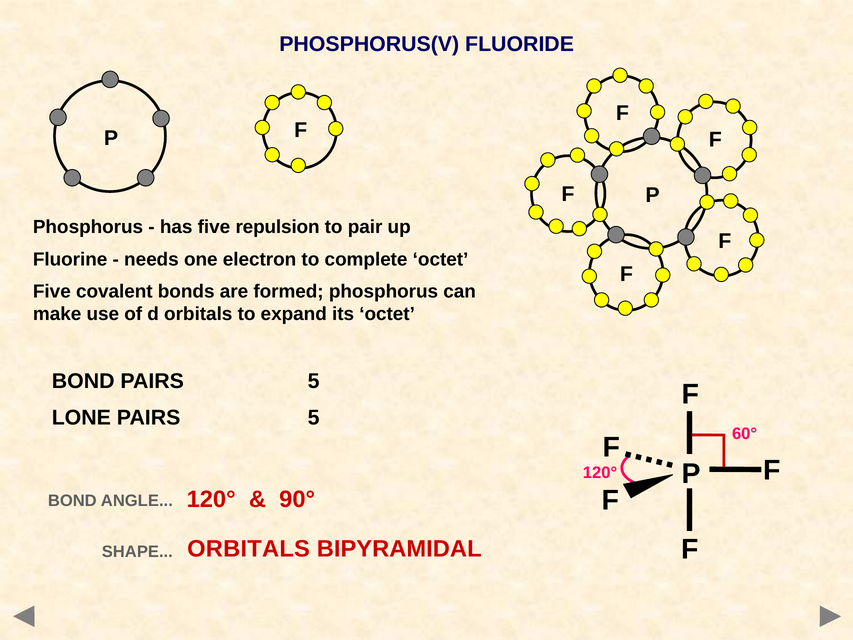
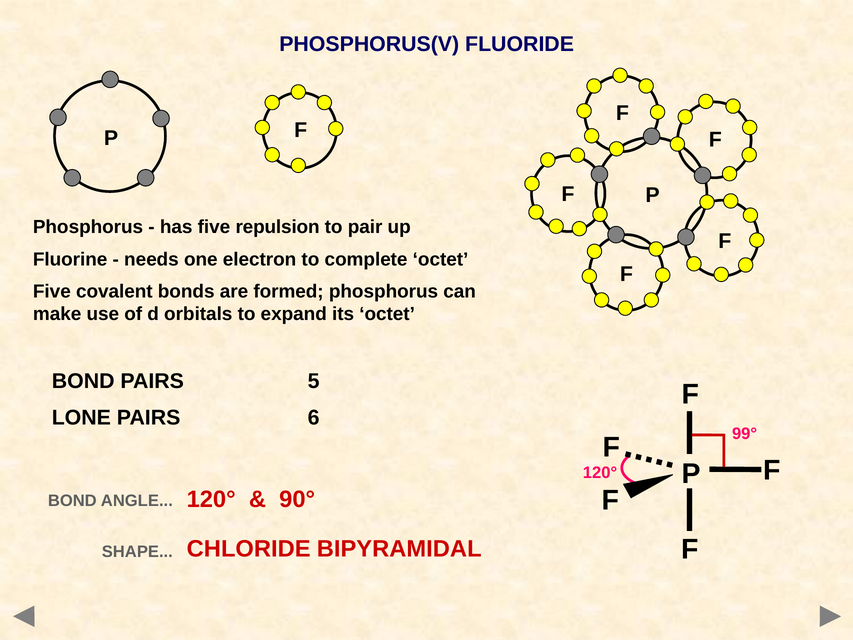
LONE PAIRS 5: 5 -> 6
60°: 60° -> 99°
ORBITALS at (249, 549): ORBITALS -> CHLORIDE
